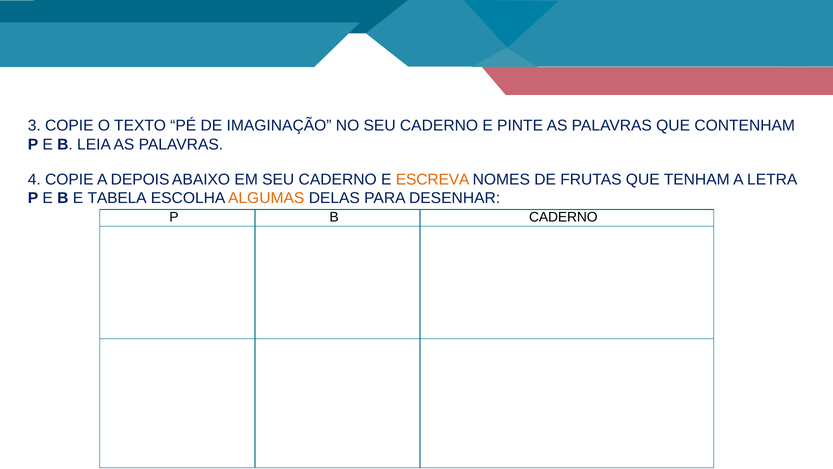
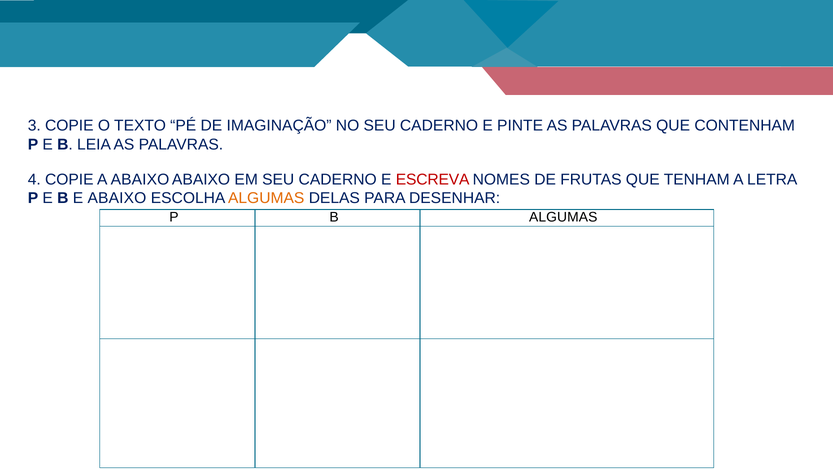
A DEPOIS: DEPOIS -> ABAIXO
ESCREVA colour: orange -> red
E TABELA: TABELA -> ABAIXO
B CADERNO: CADERNO -> ALGUMAS
